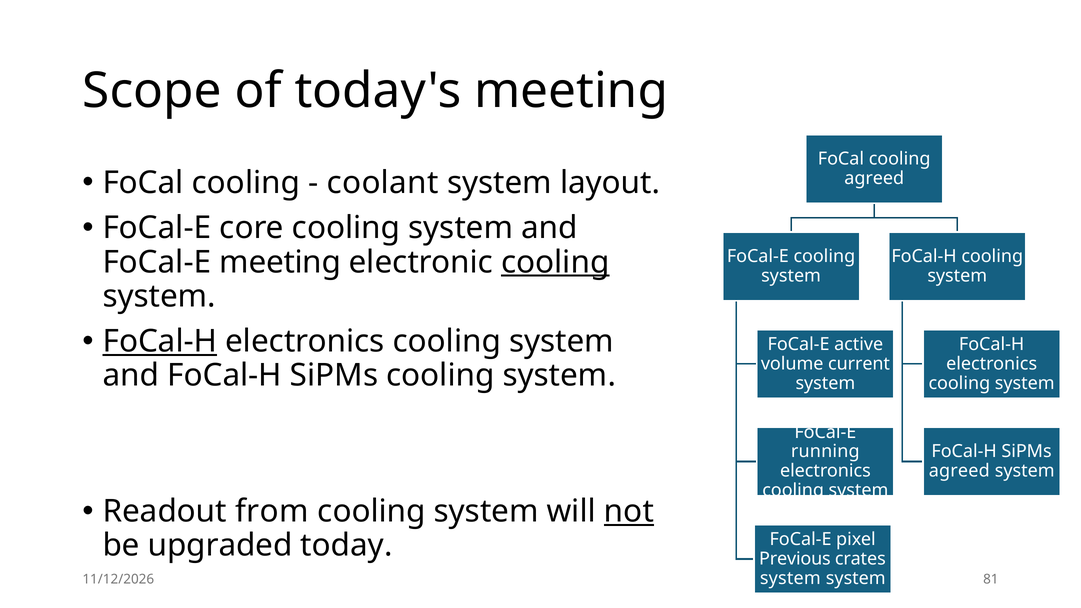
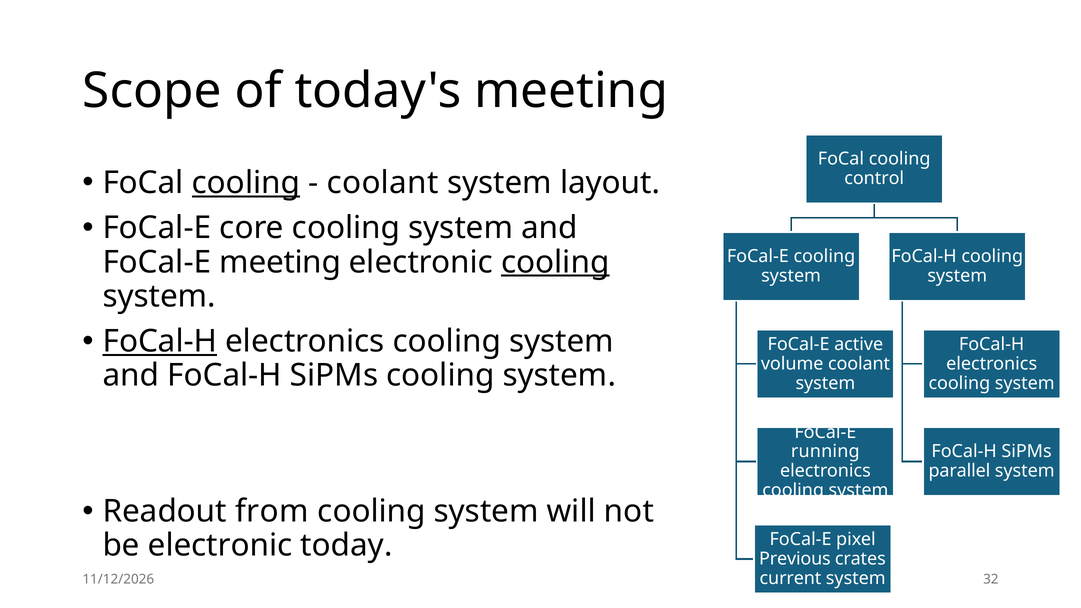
cooling at (246, 183) underline: none -> present
agreed at (874, 178): agreed -> control
current at (859, 364): current -> coolant
agreed at (959, 471): agreed -> parallel
not underline: present -> none
be upgraded: upgraded -> electronic
system at (790, 578): system -> current
81: 81 -> 32
